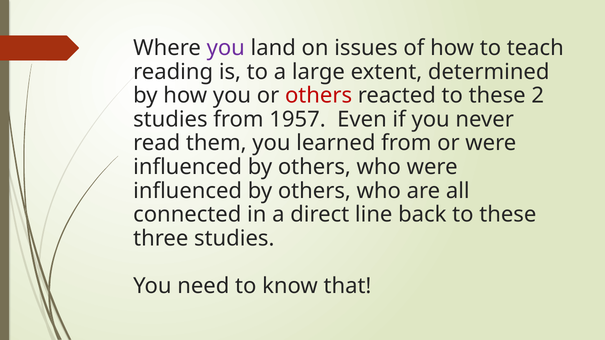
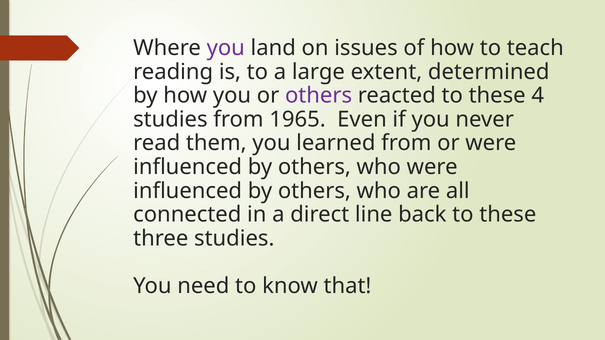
others at (319, 96) colour: red -> purple
2: 2 -> 4
1957: 1957 -> 1965
